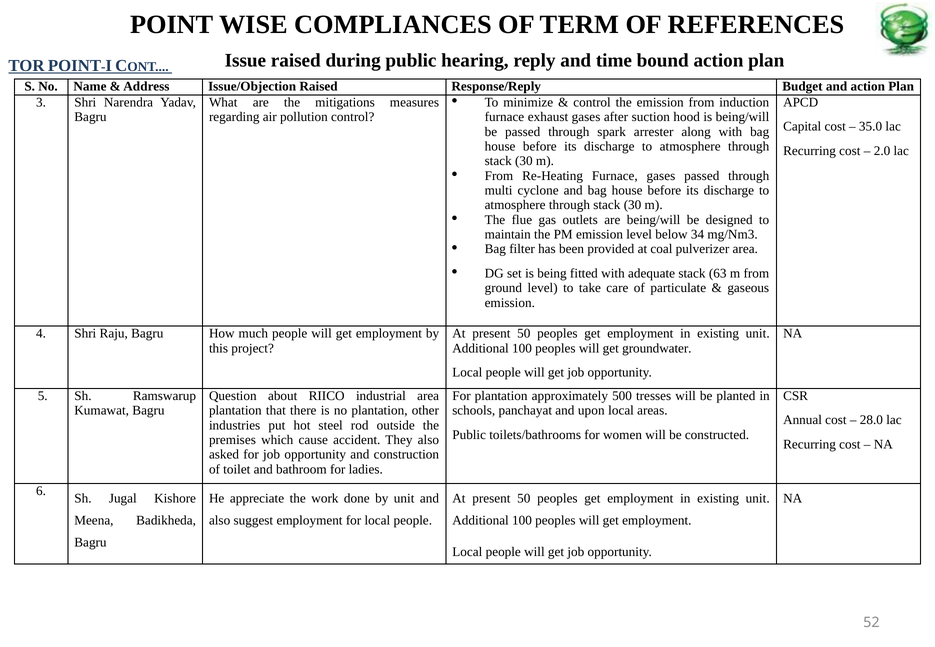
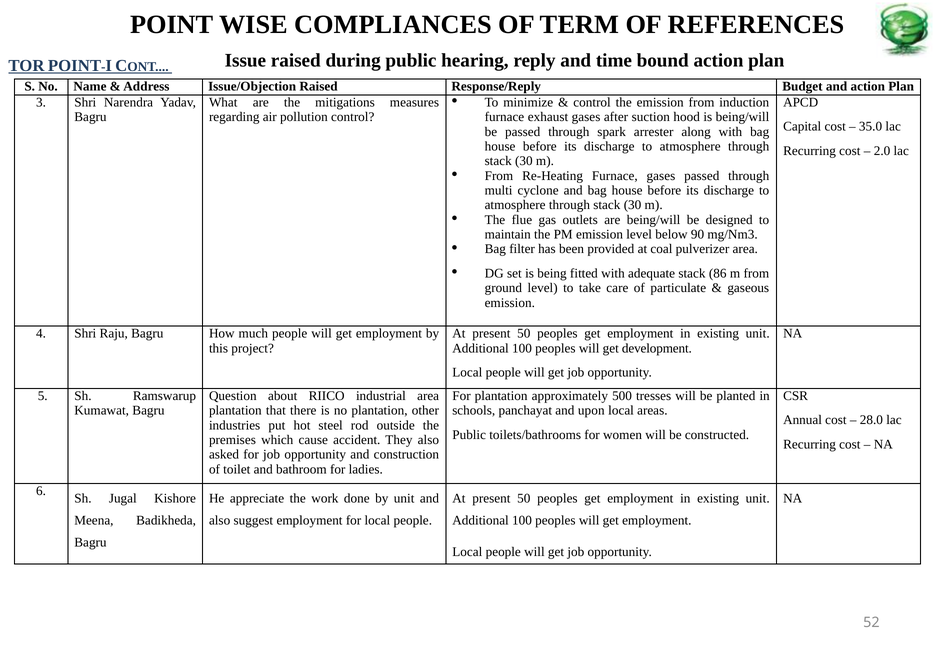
34: 34 -> 90
63: 63 -> 86
groundwater: groundwater -> development
